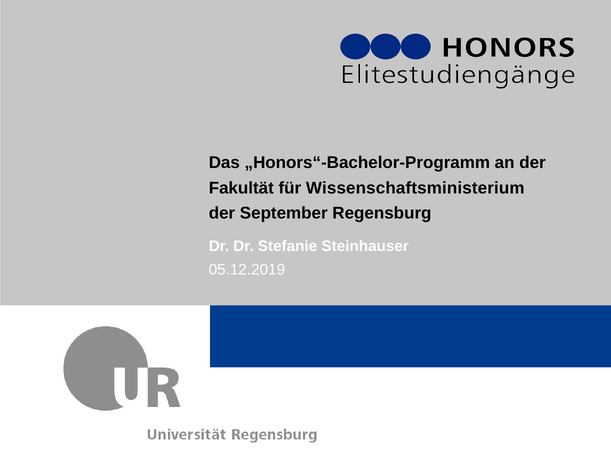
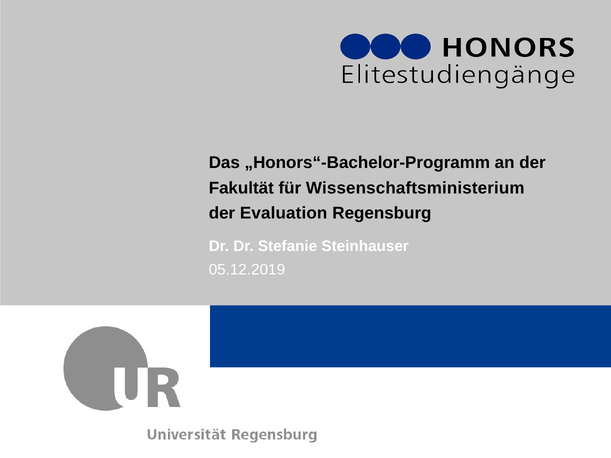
September: September -> Evaluation
